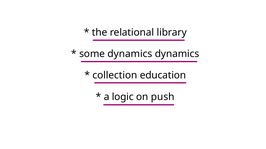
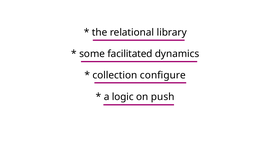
some dynamics: dynamics -> facilitated
education: education -> configure
